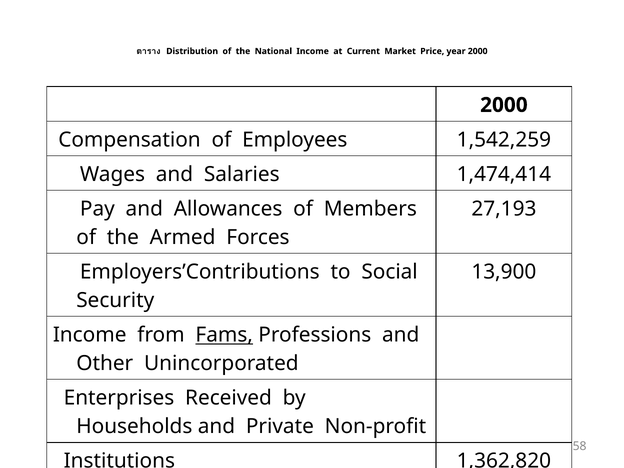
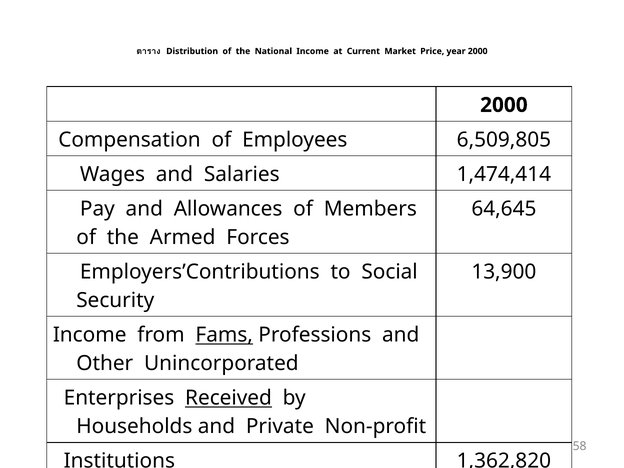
1,542,259: 1,542,259 -> 6,509,805
27,193: 27,193 -> 64,645
Received underline: none -> present
